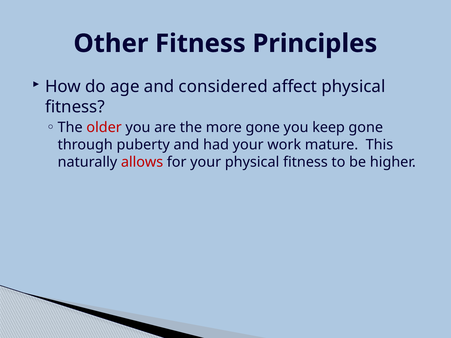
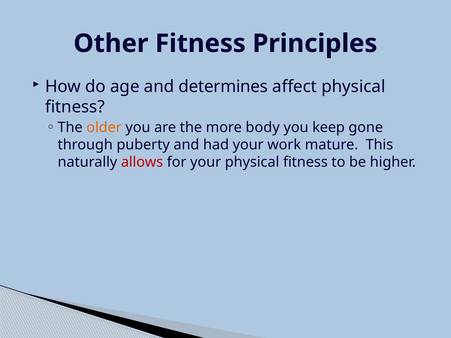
considered: considered -> determines
older colour: red -> orange
more gone: gone -> body
